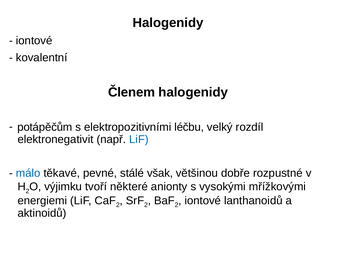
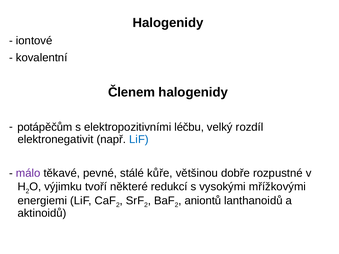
málo colour: blue -> purple
však: však -> kůře
anionty: anionty -> redukcí
iontové at (203, 201): iontové -> aniontů
